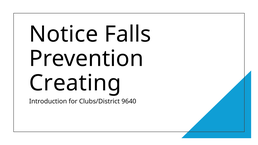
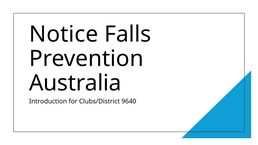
Creating: Creating -> Australia
